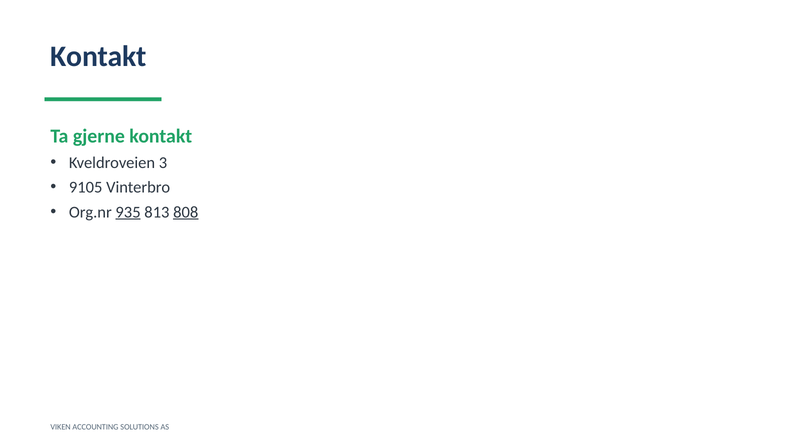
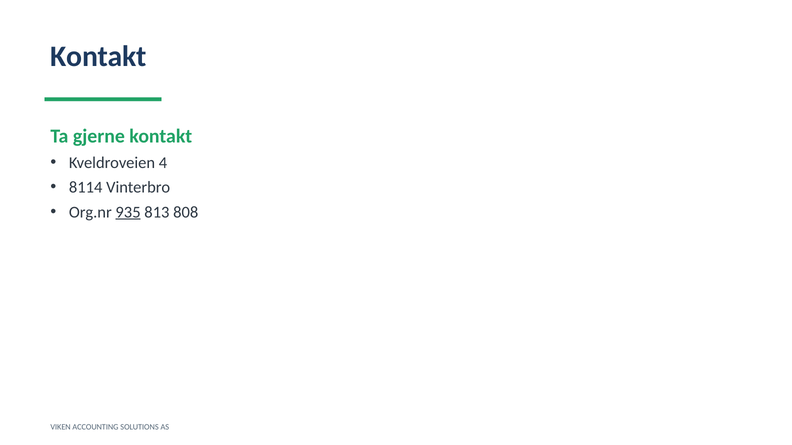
3: 3 -> 4
9105: 9105 -> 8114
808 underline: present -> none
